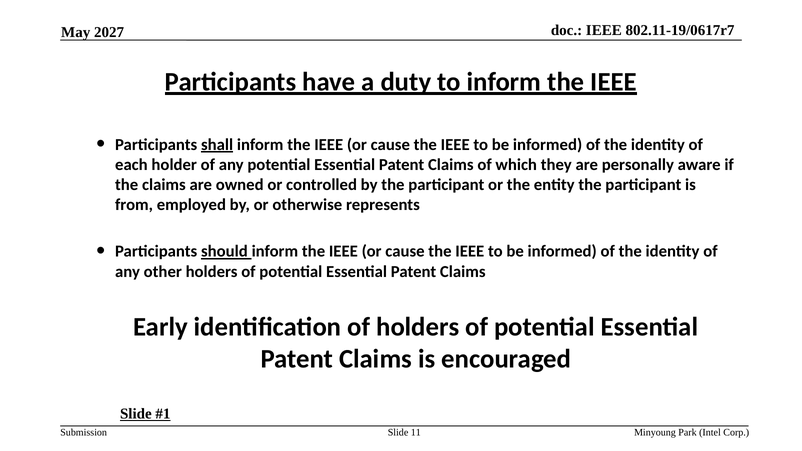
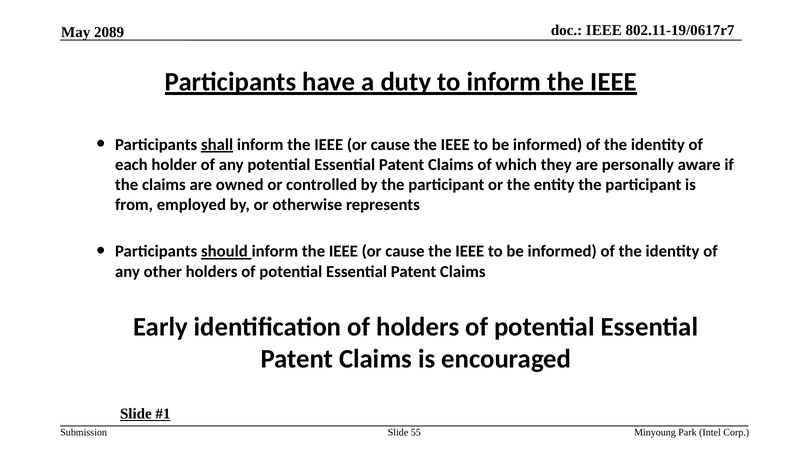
2027: 2027 -> 2089
11: 11 -> 55
